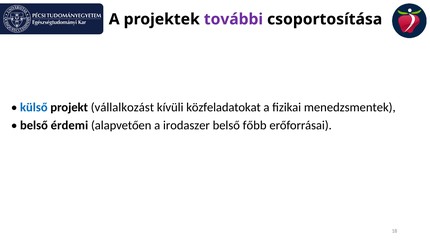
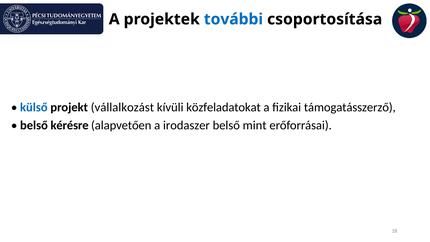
további colour: purple -> blue
menedzsmentek: menedzsmentek -> támogatásszerző
érdemi: érdemi -> kérésre
főbb: főbb -> mint
